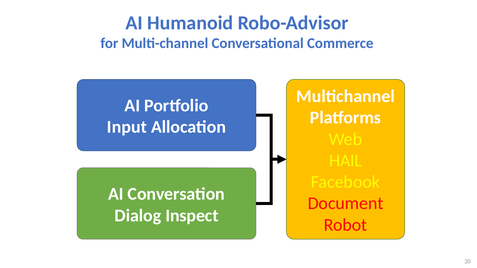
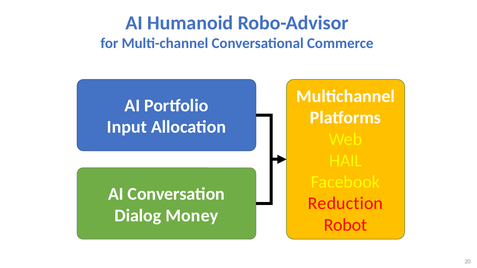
Document: Document -> Reduction
Inspect: Inspect -> Money
